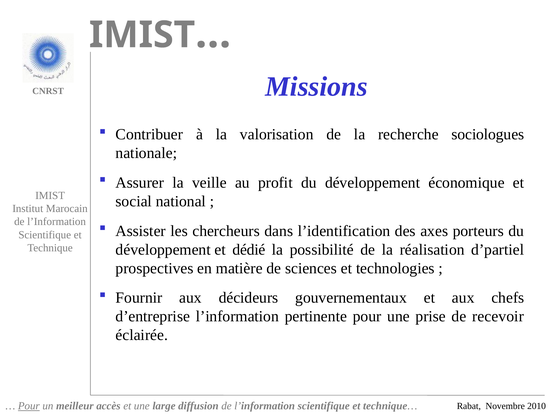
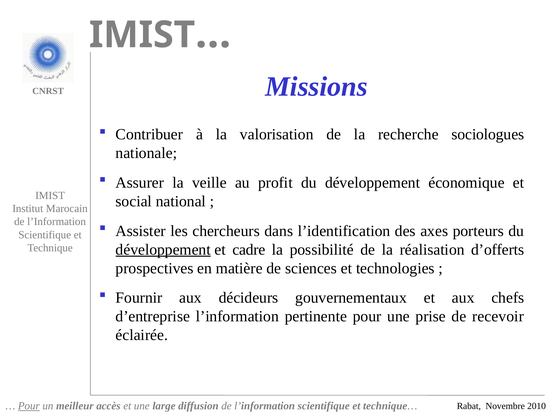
développement at (163, 250) underline: none -> present
dédié: dédié -> cadre
d’partiel: d’partiel -> d’offerts
